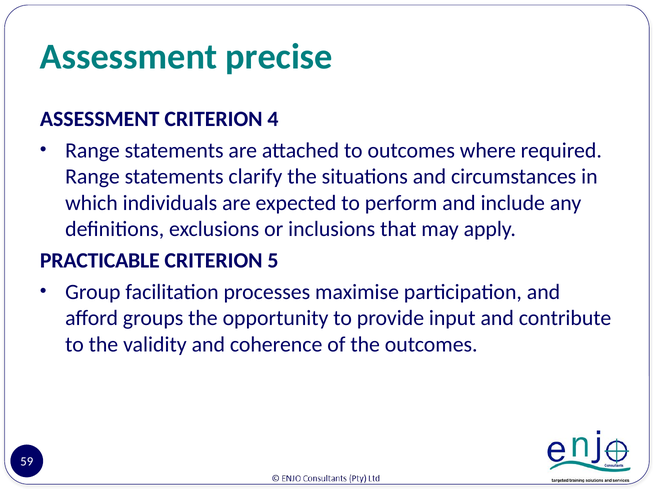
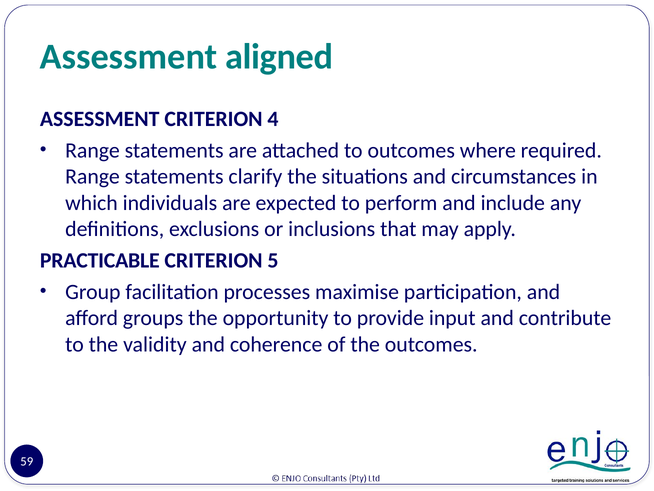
precise: precise -> aligned
